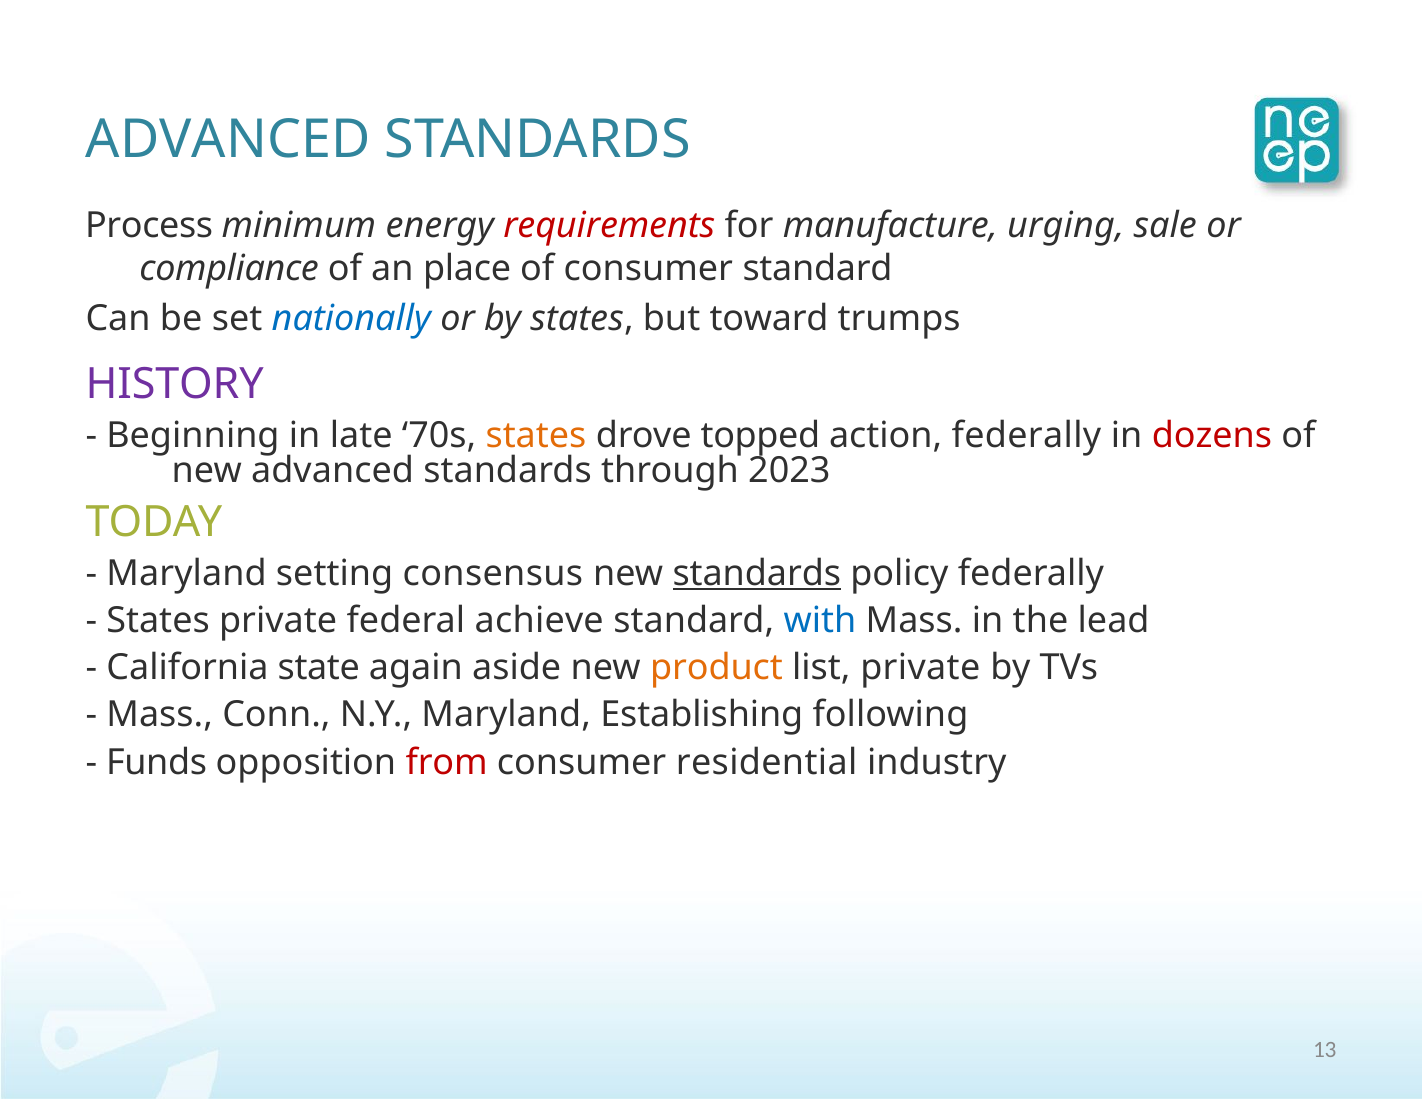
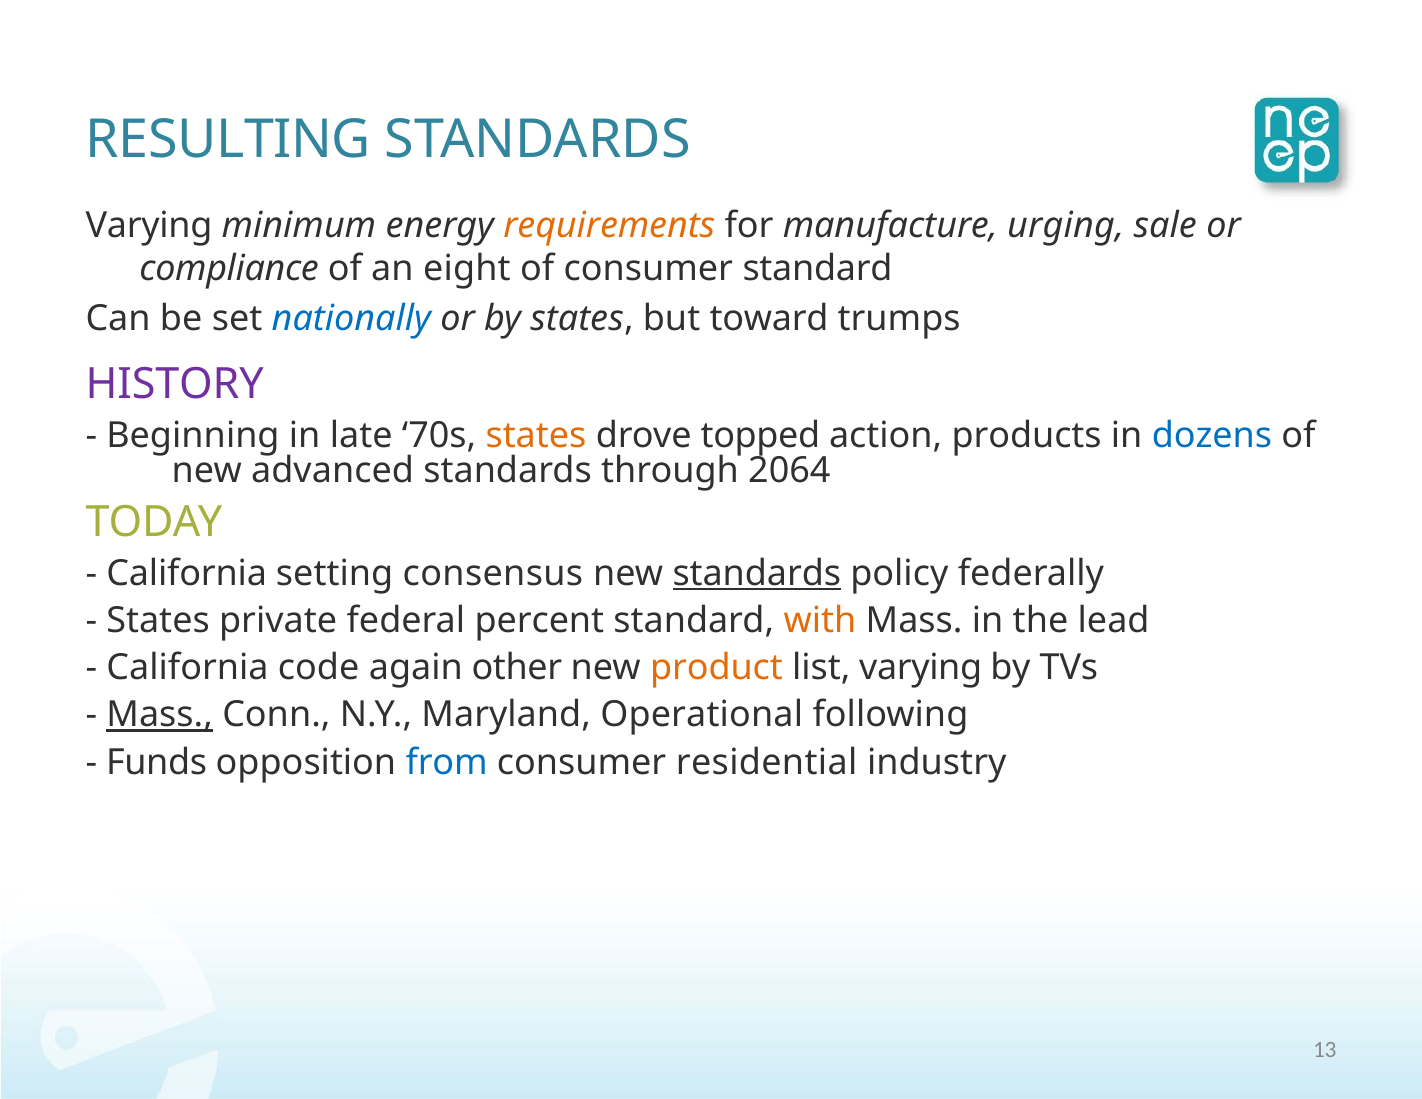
ADVANCED at (228, 139): ADVANCED -> RESULTING
Process at (149, 225): Process -> Varying
requirements colour: red -> orange
place: place -> eight
action federally: federally -> products
dozens colour: red -> blue
2023: 2023 -> 2064
Maryland at (187, 574): Maryland -> California
achieve: achieve -> percent
with colour: blue -> orange
state: state -> code
aside: aside -> other
list private: private -> varying
Mass at (160, 715) underline: none -> present
Establishing: Establishing -> Operational
from colour: red -> blue
